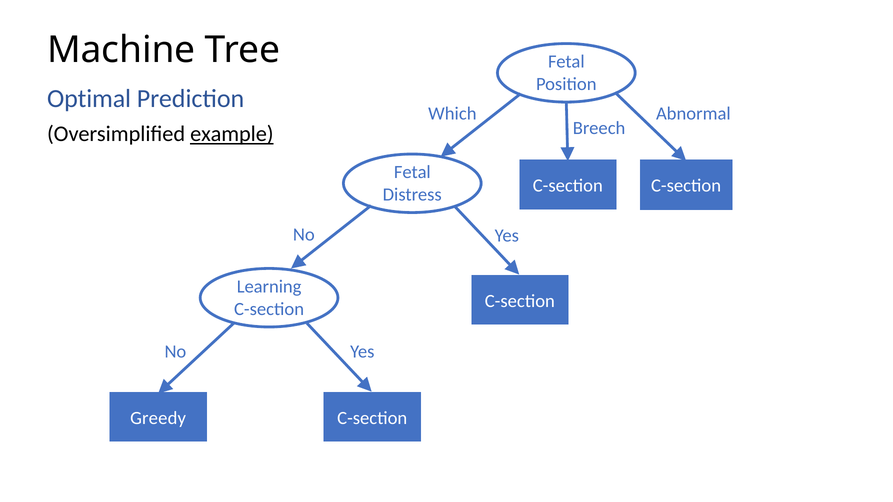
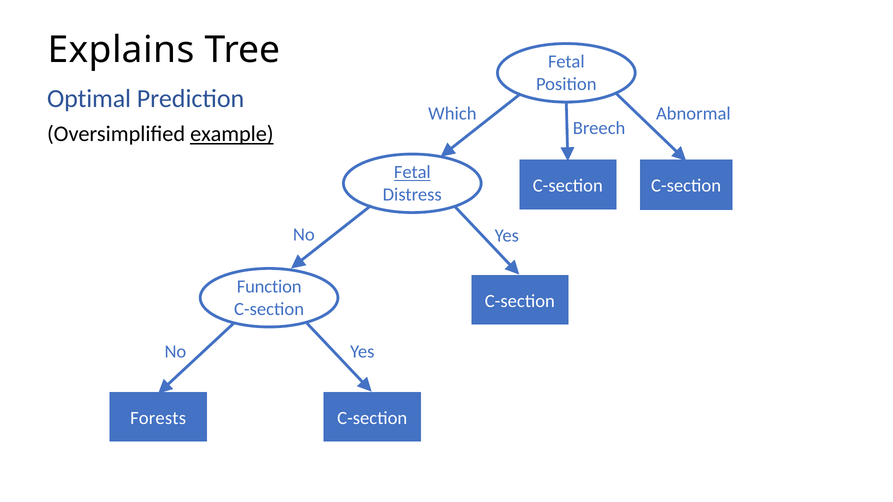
Machine: Machine -> Explains
Fetal at (412, 172) underline: none -> present
Learning: Learning -> Function
Greedy: Greedy -> Forests
